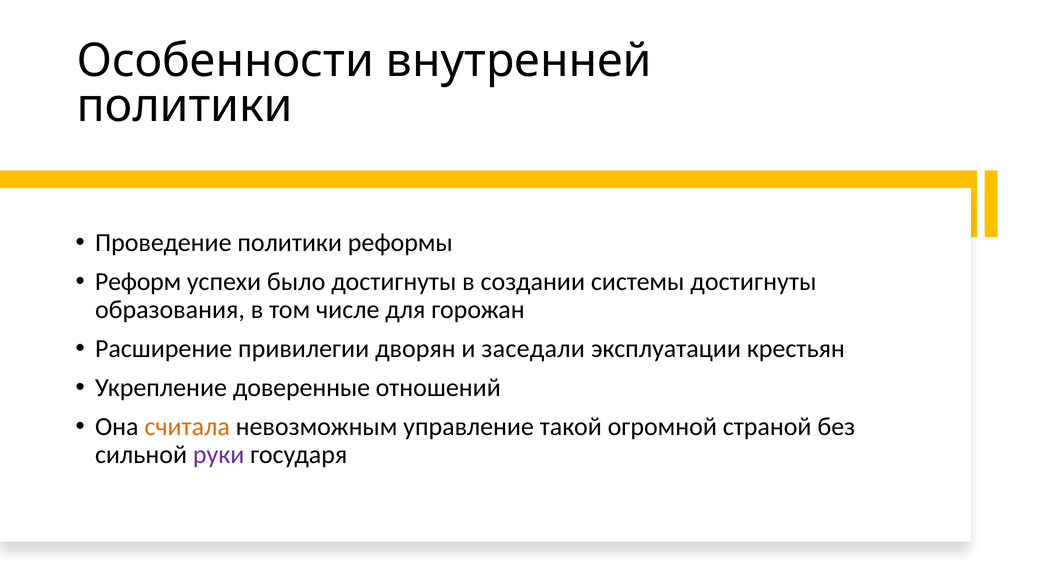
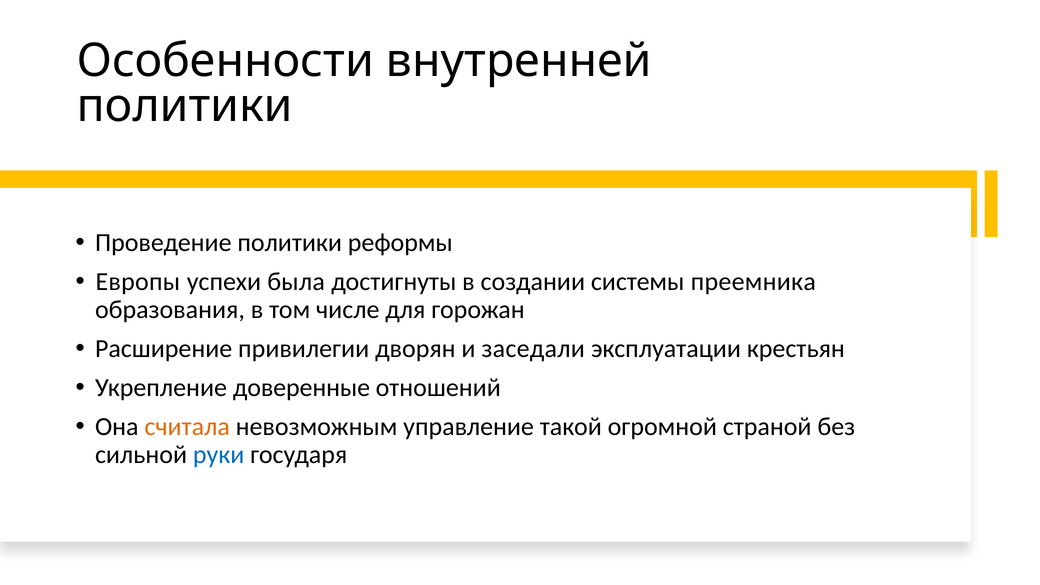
Реформ: Реформ -> Европы
было: было -> была
системы достигнуты: достигнуты -> преемника
руки colour: purple -> blue
